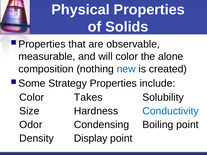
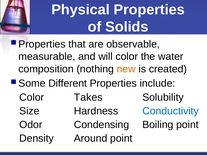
alone: alone -> water
new colour: blue -> orange
Strategy: Strategy -> Different
Display: Display -> Around
